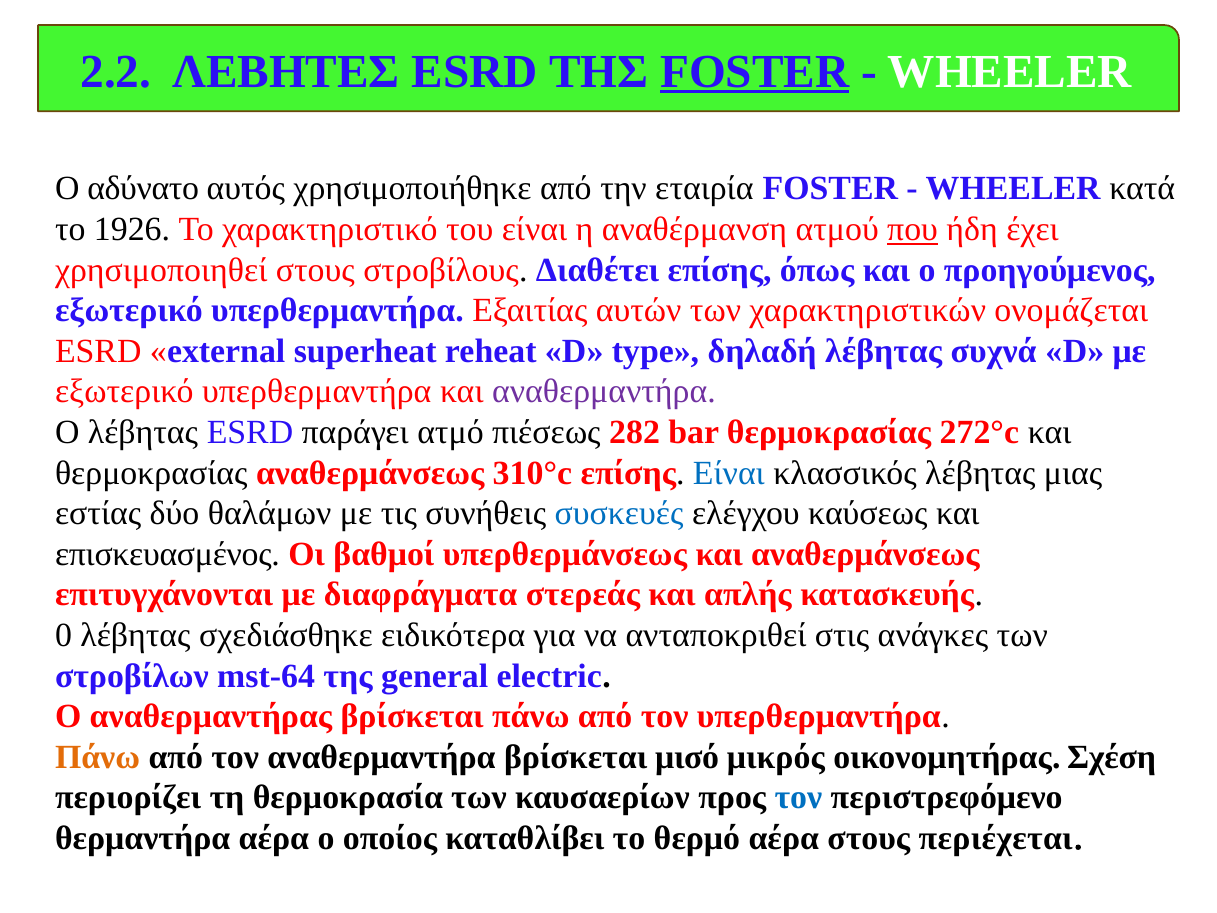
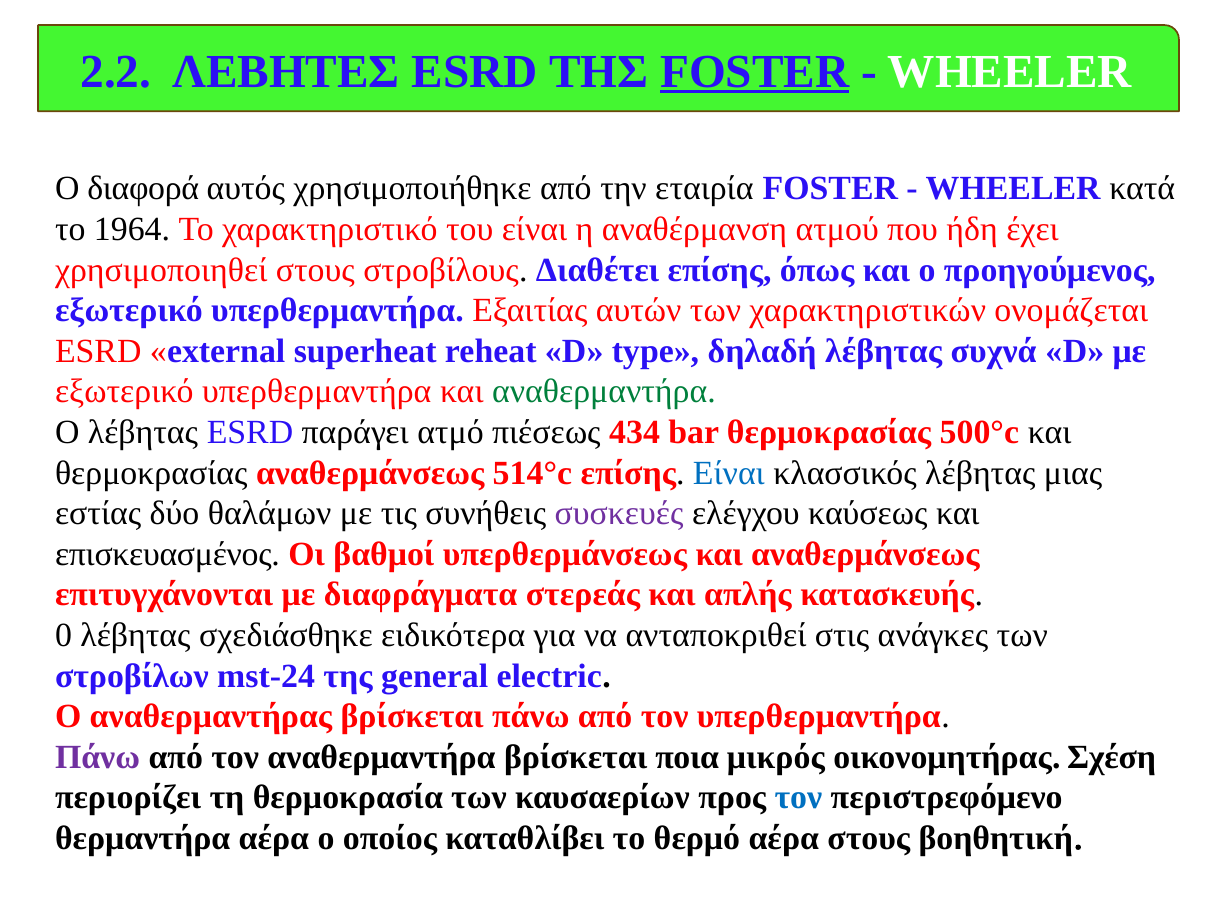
αδύνατο: αδύνατο -> διαφορά
1926: 1926 -> 1964
που underline: present -> none
αναθερμαντήρα at (604, 392) colour: purple -> green
282: 282 -> 434
272°c: 272°c -> 500°c
310°c: 310°c -> 514°c
συσκευές colour: blue -> purple
mst-64: mst-64 -> mst-24
Πάνω at (98, 757) colour: orange -> purple
μισό: μισό -> ποια
περιέχεται: περιέχεται -> βοηθητική
